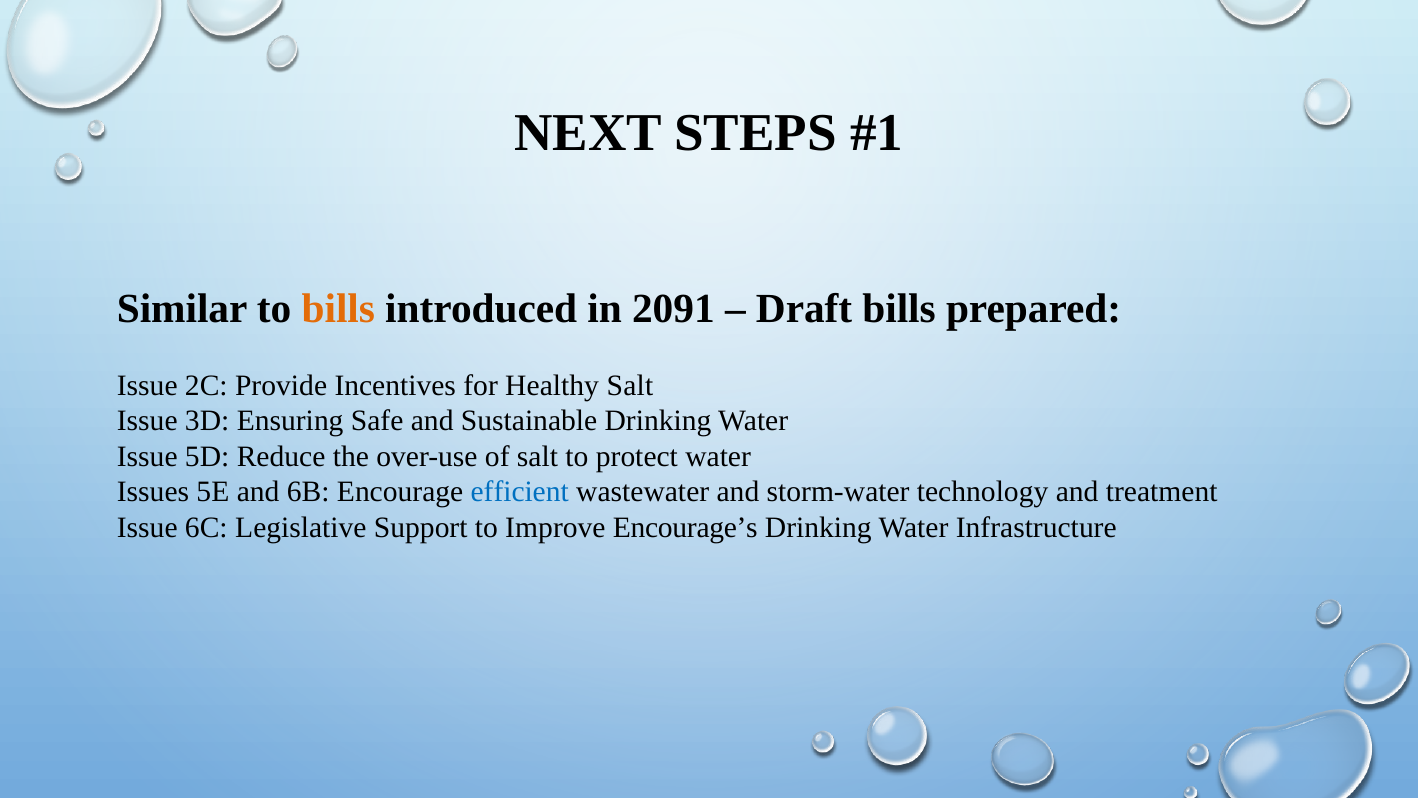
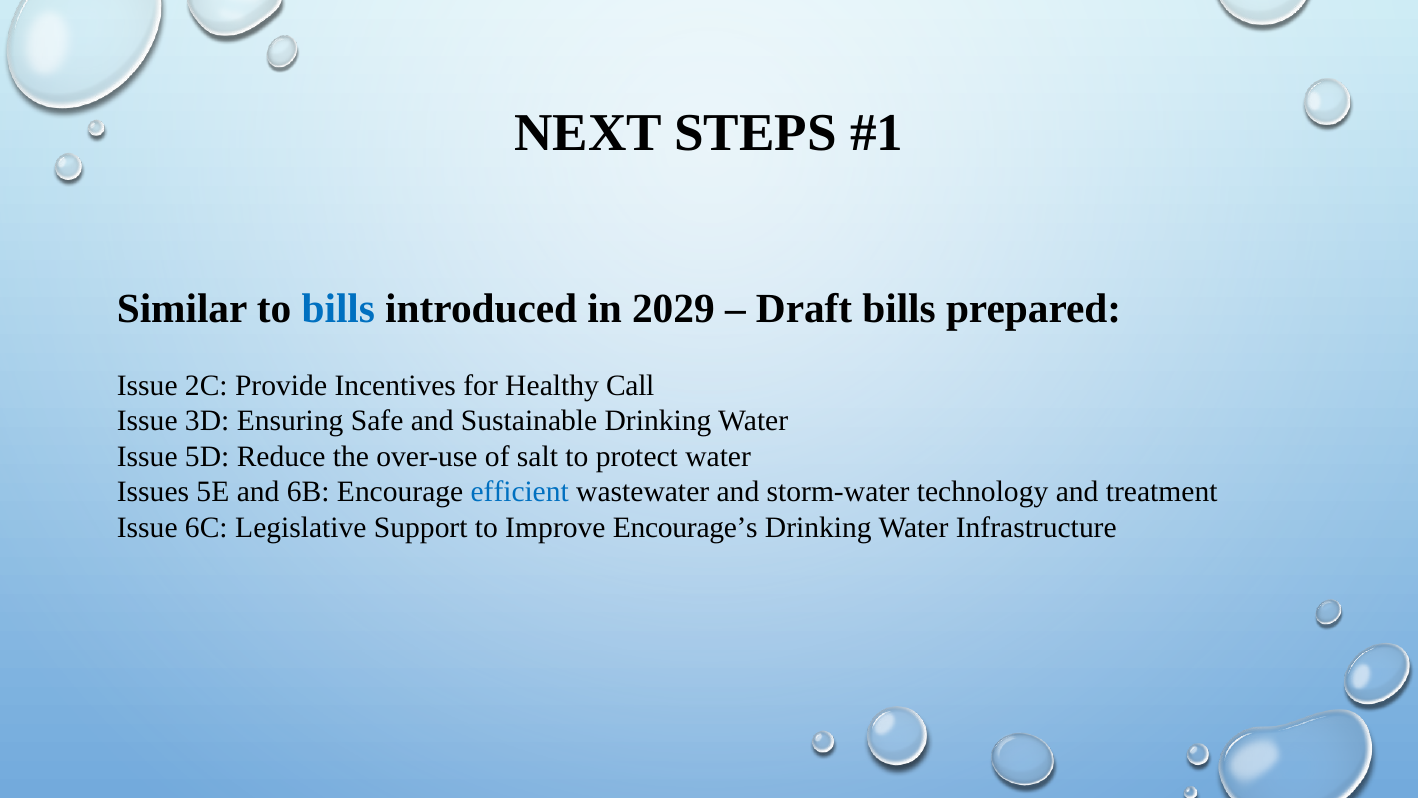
bills at (338, 308) colour: orange -> blue
2091: 2091 -> 2029
Healthy Salt: Salt -> Call
